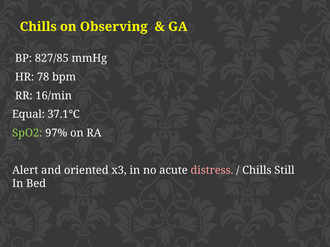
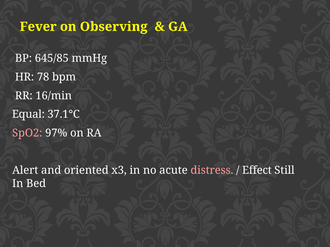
Chills at (38, 27): Chills -> Fever
827/85: 827/85 -> 645/85
SpO2 colour: light green -> pink
Chills at (257, 171): Chills -> Effect
